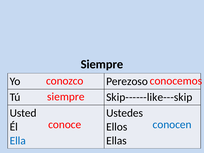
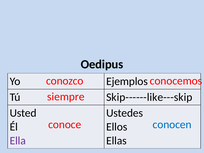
Siempre at (102, 64): Siempre -> Oedipus
Perezoso: Perezoso -> Ejemplos
Ella colour: blue -> purple
